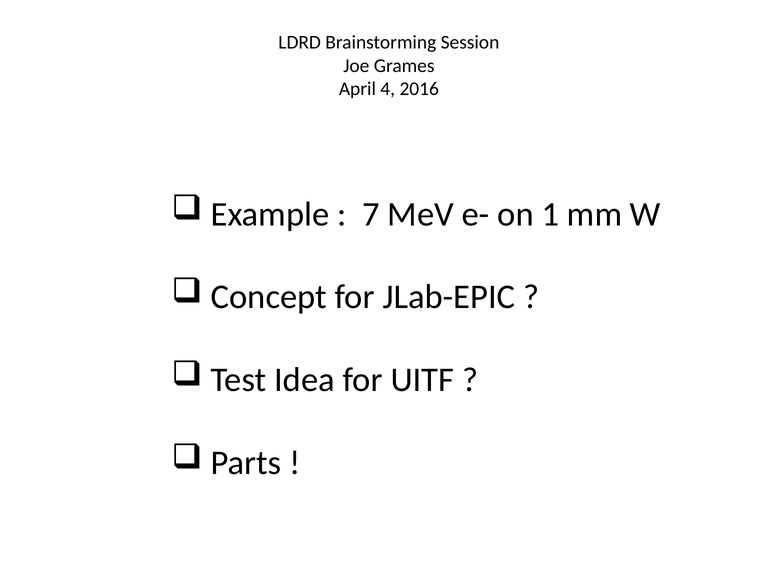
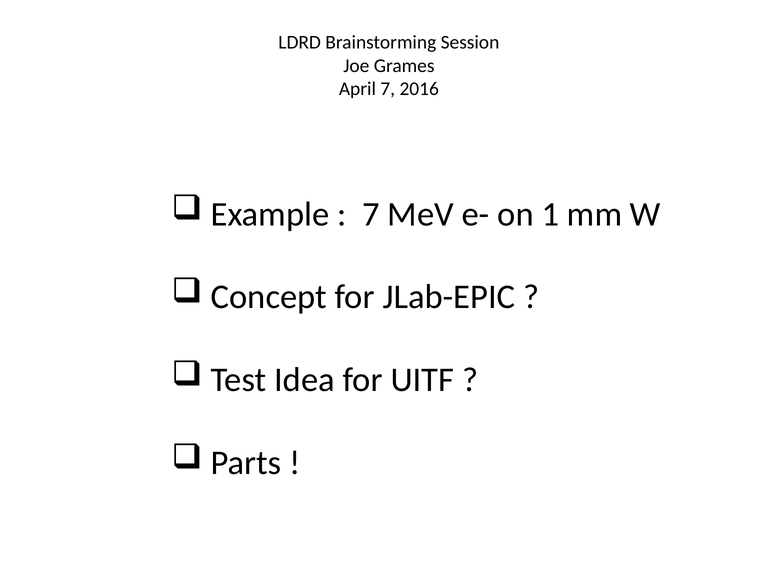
April 4: 4 -> 7
